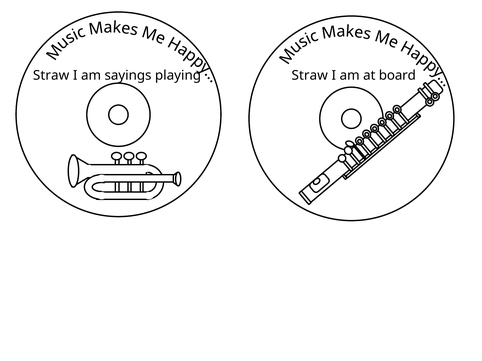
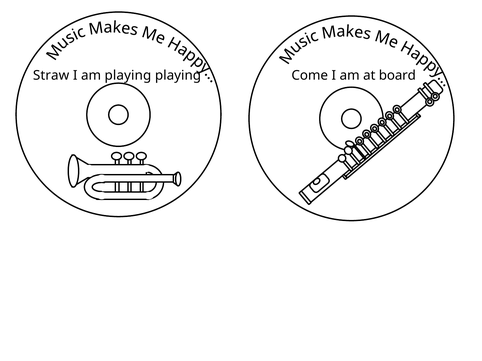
am sayings: sayings -> playing
playing Straw: Straw -> Come
